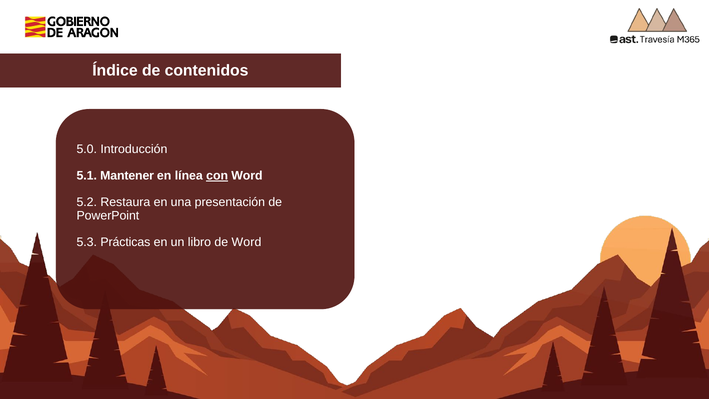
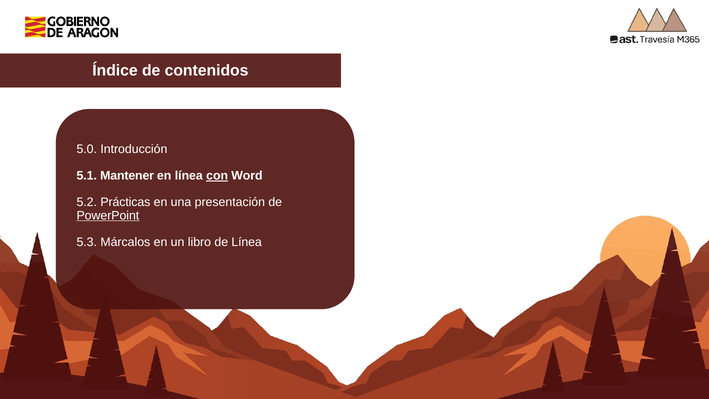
Restaura: Restaura -> Prácticas
PowerPoint underline: none -> present
Prácticas: Prácticas -> Márcalos
de Word: Word -> Línea
